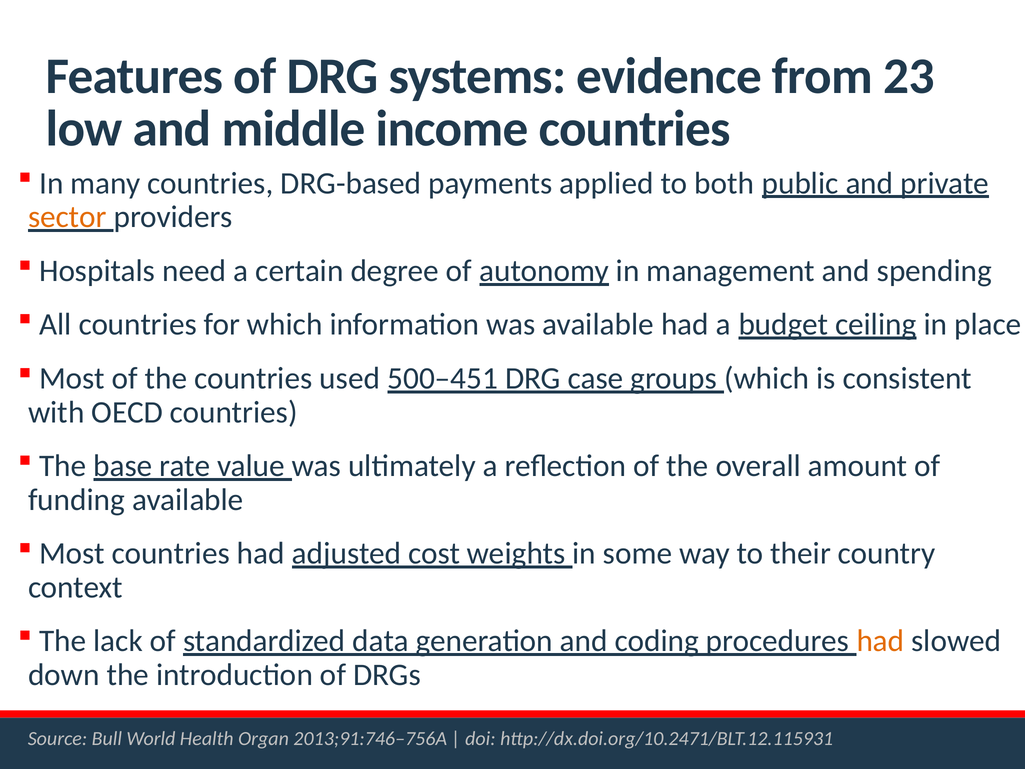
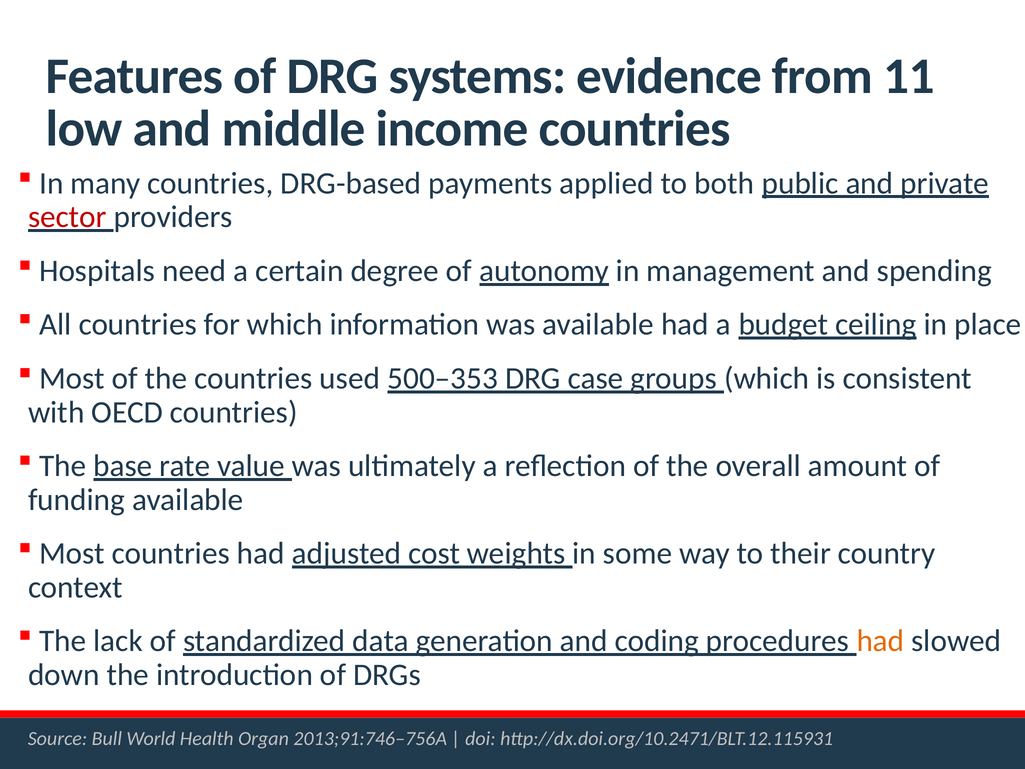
23: 23 -> 11
sector colour: orange -> red
500–451: 500–451 -> 500–353
